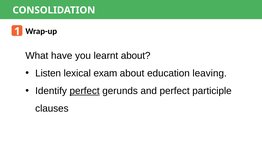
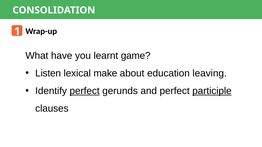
learnt about: about -> game
exam: exam -> make
participle underline: none -> present
